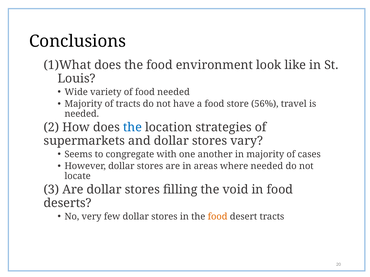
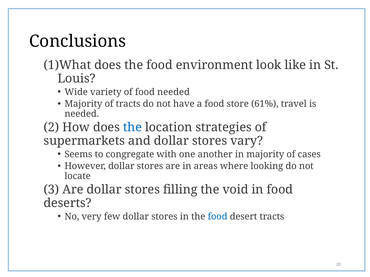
56%: 56% -> 61%
where needed: needed -> looking
food at (218, 217) colour: orange -> blue
